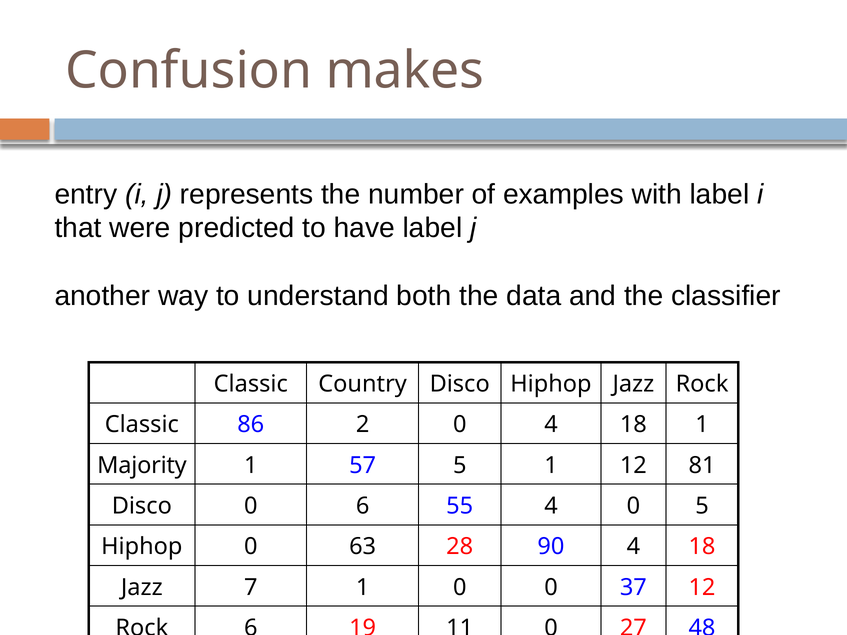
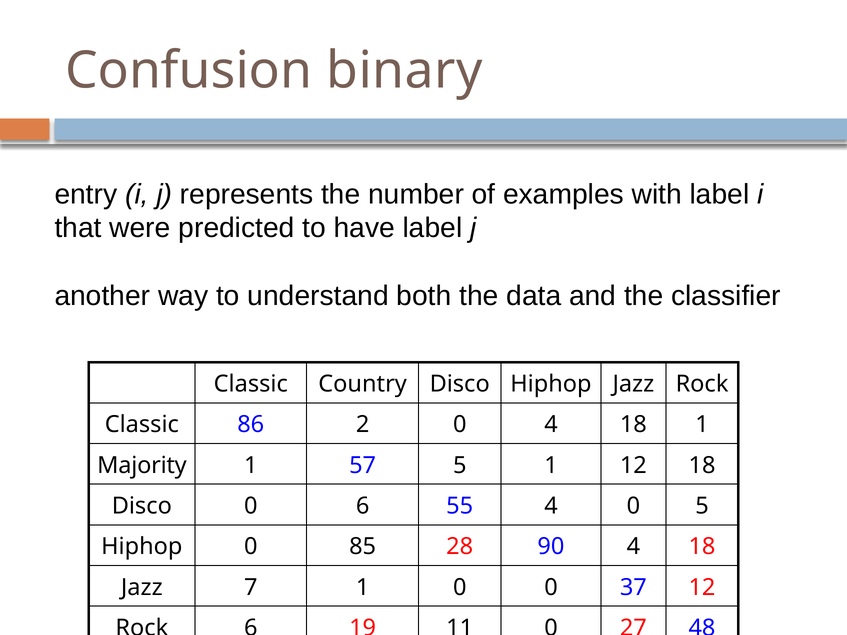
makes: makes -> binary
12 81: 81 -> 18
63: 63 -> 85
